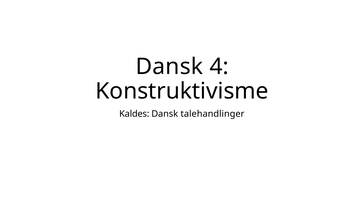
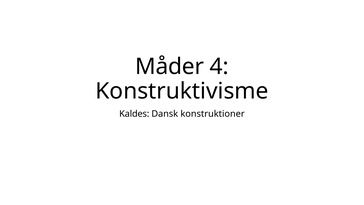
Dansk at (169, 66): Dansk -> Måder
talehandlinger: talehandlinger -> konstruktioner
